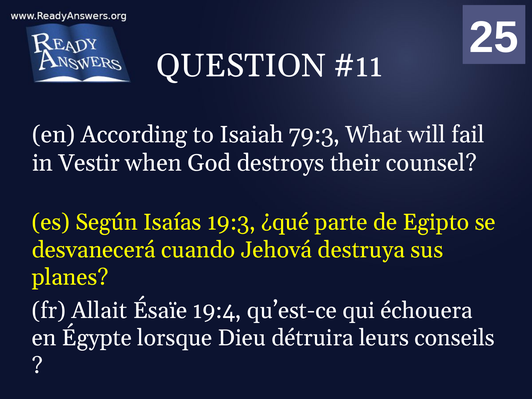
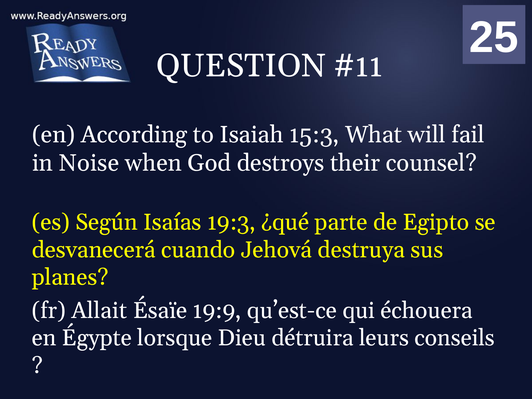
79:3: 79:3 -> 15:3
Vestir: Vestir -> Noise
19:4: 19:4 -> 19:9
